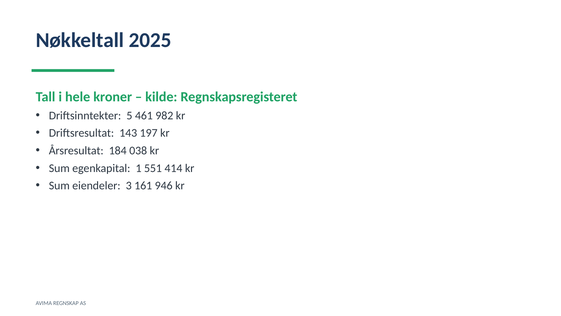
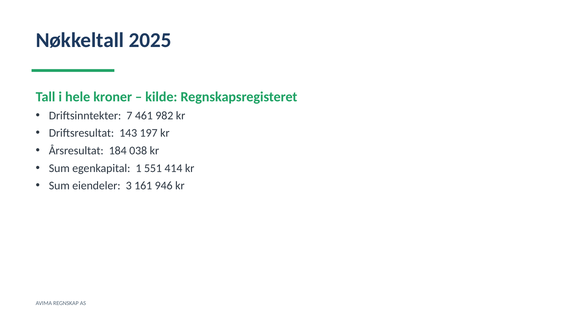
5: 5 -> 7
